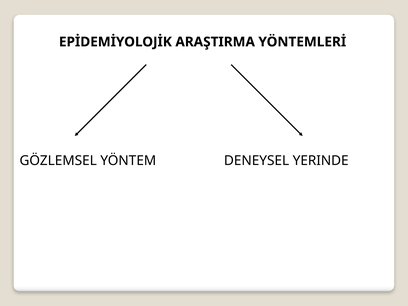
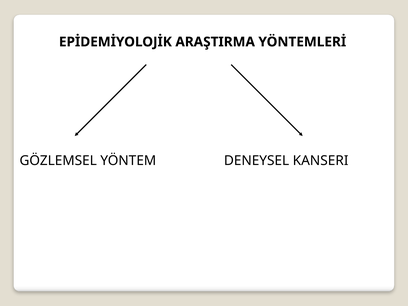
YERINDE: YERINDE -> KANSERI
